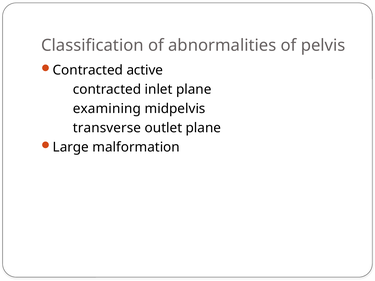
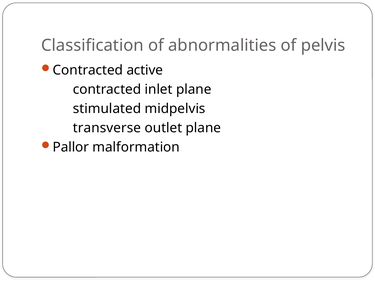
examining: examining -> stimulated
Large: Large -> Pallor
